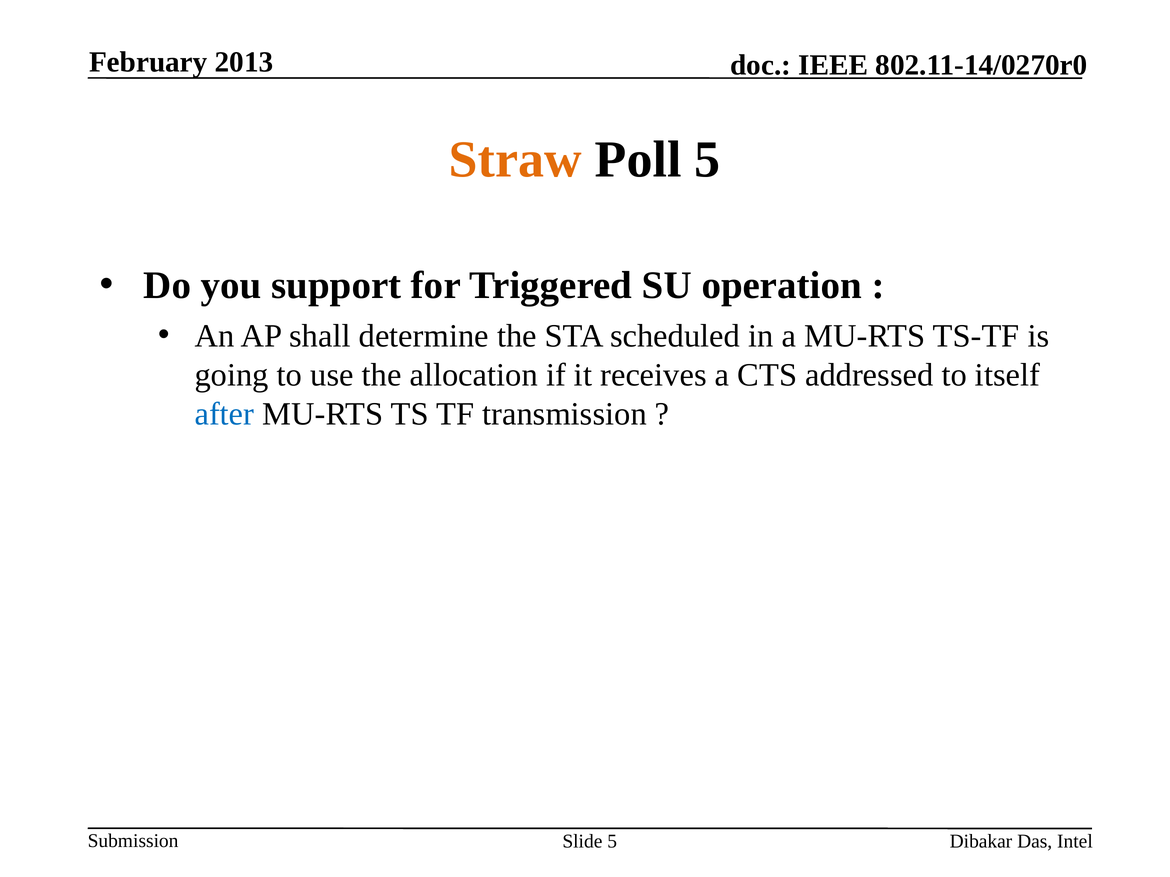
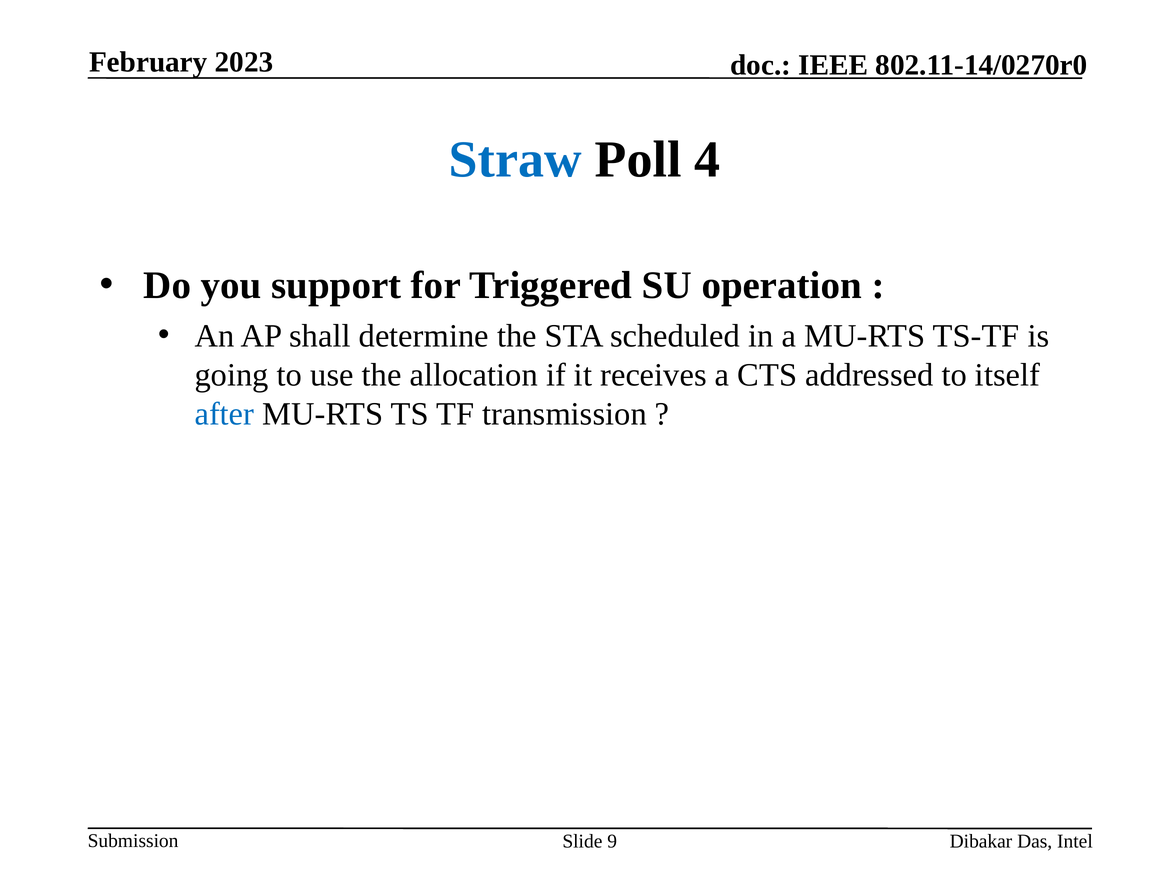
2013: 2013 -> 2023
Straw colour: orange -> blue
Poll 5: 5 -> 4
Slide 5: 5 -> 9
